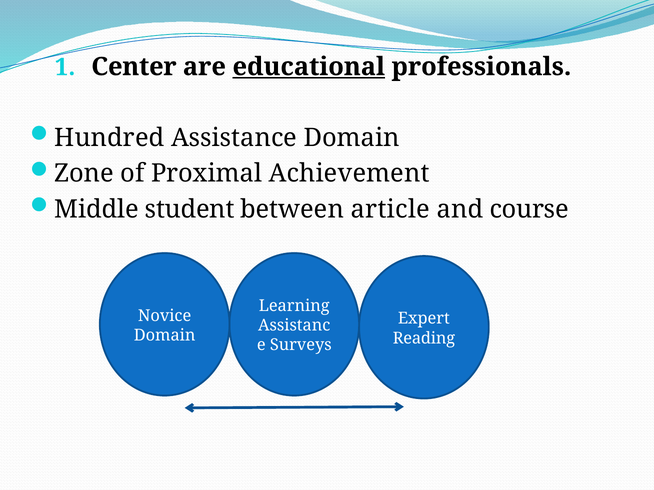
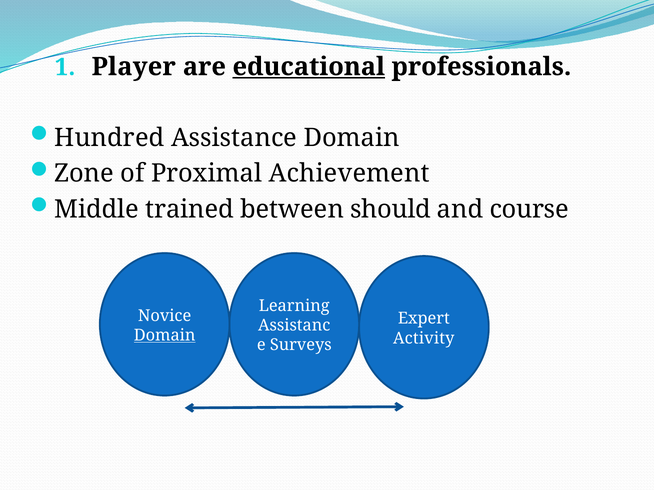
Center: Center -> Player
student: student -> trained
article: article -> should
Domain at (165, 336) underline: none -> present
Reading: Reading -> Activity
